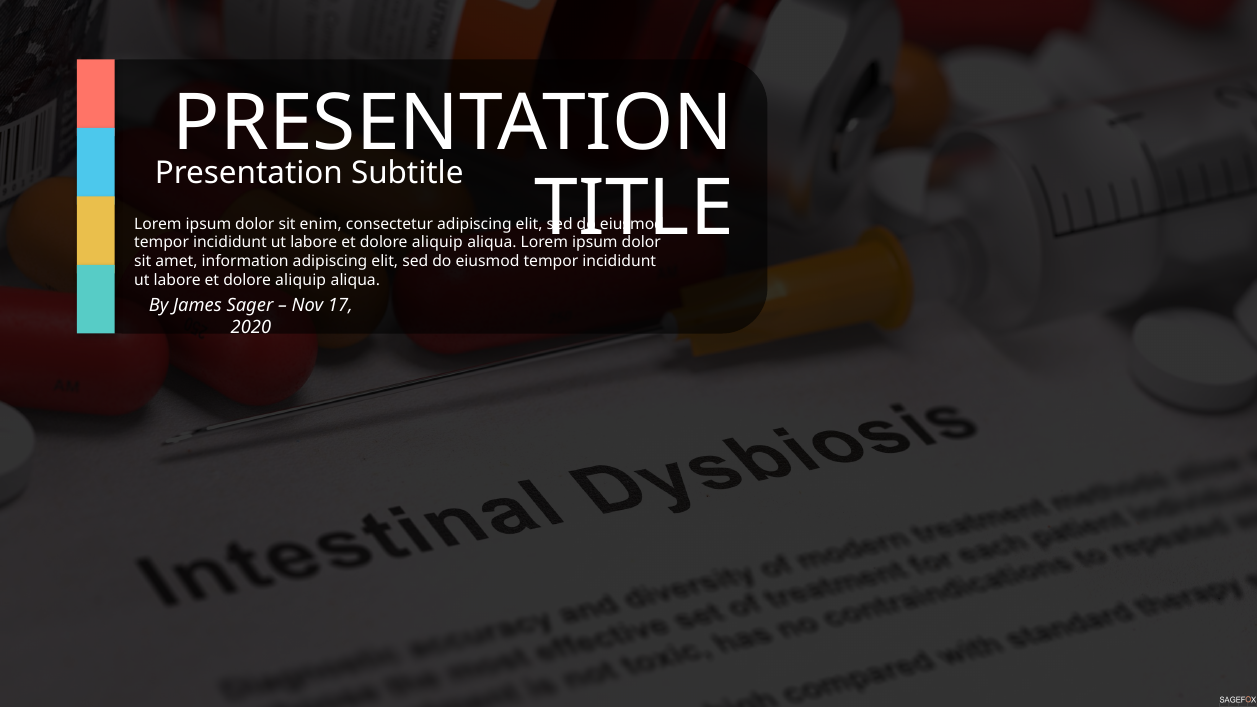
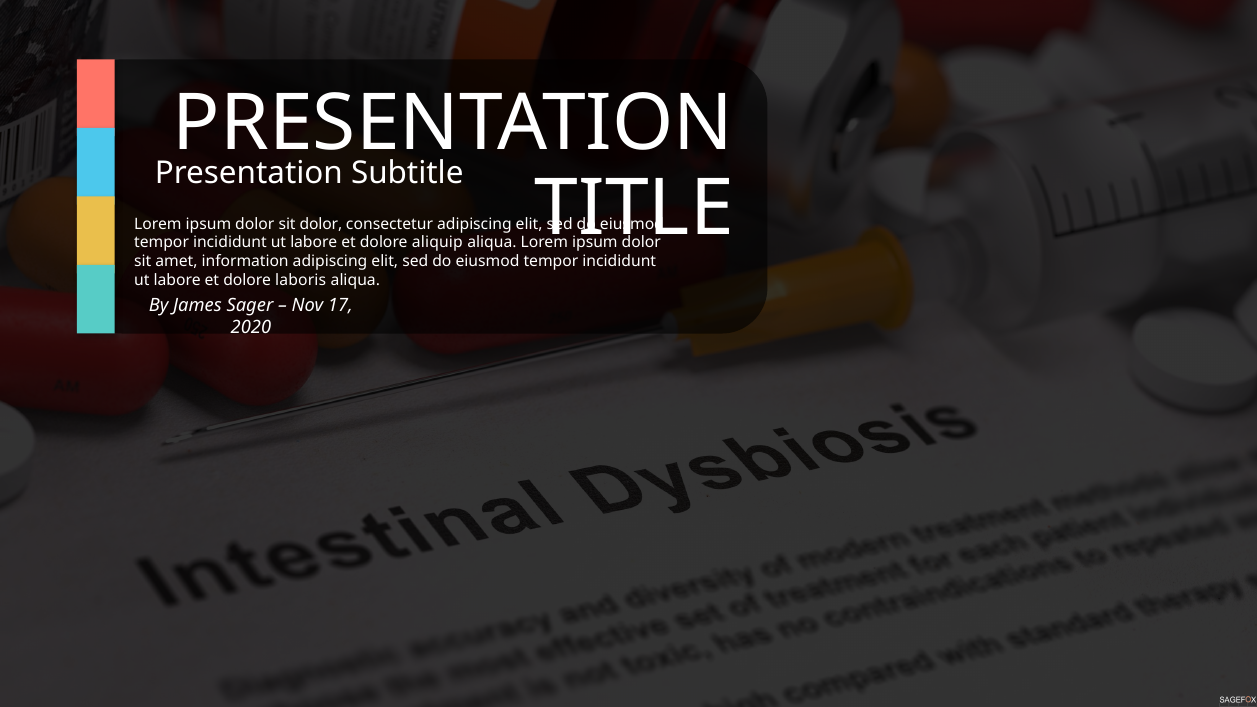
sit enim: enim -> dolor
aliquip at (301, 280): aliquip -> laboris
